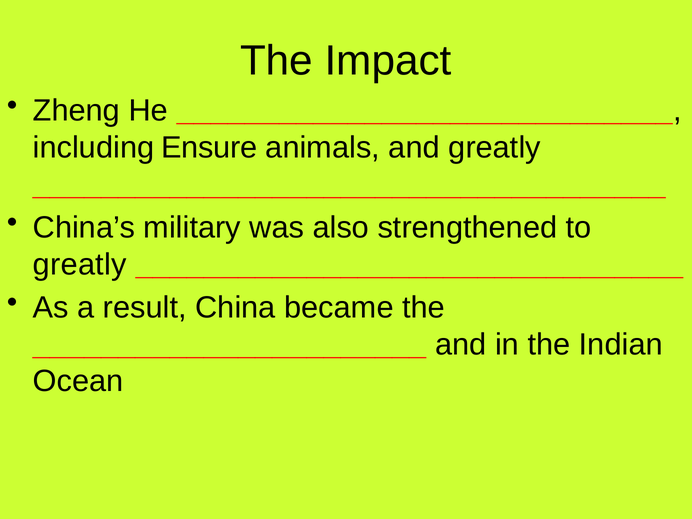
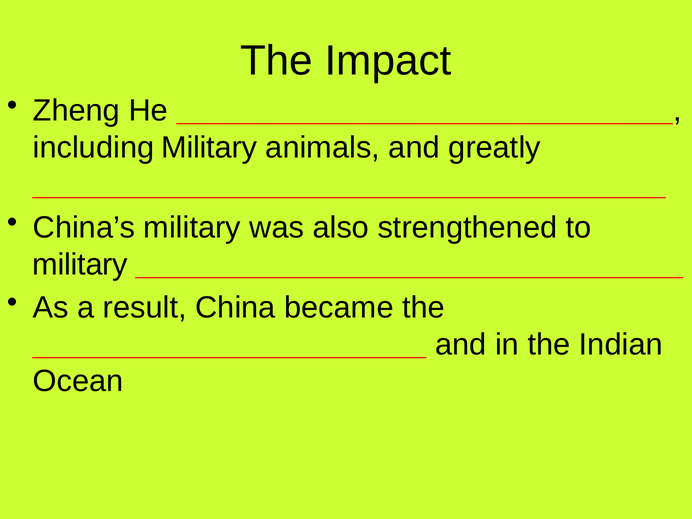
including Ensure: Ensure -> Military
greatly at (80, 264): greatly -> military
